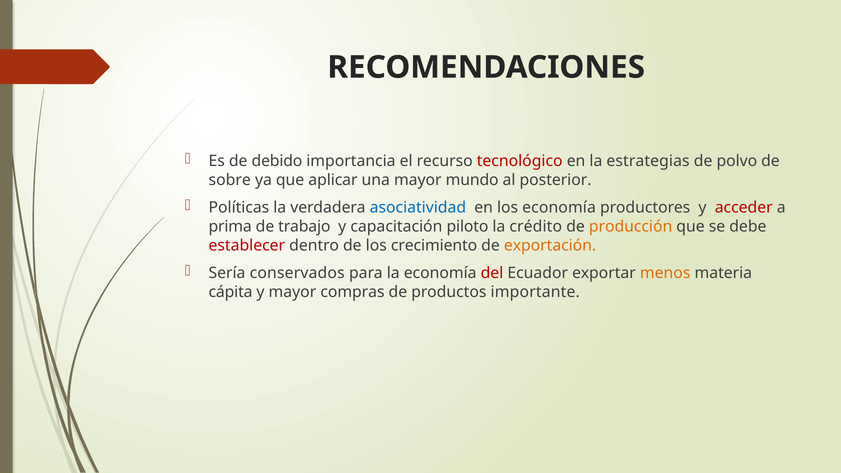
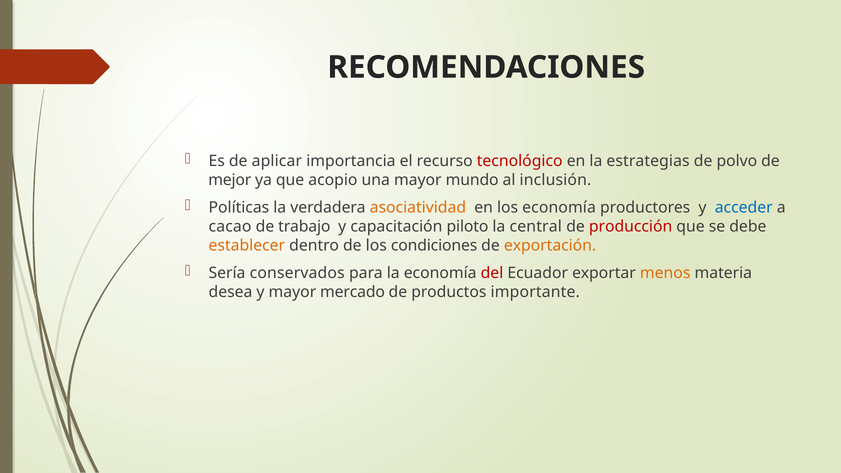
debido: debido -> aplicar
sobre: sobre -> mejor
aplicar: aplicar -> acopio
posterior: posterior -> inclusión
asociatividad colour: blue -> orange
acceder colour: red -> blue
prima: prima -> cacao
crédito: crédito -> central
producción colour: orange -> red
establecer colour: red -> orange
crecimiento: crecimiento -> condiciones
cápita: cápita -> desea
compras: compras -> mercado
